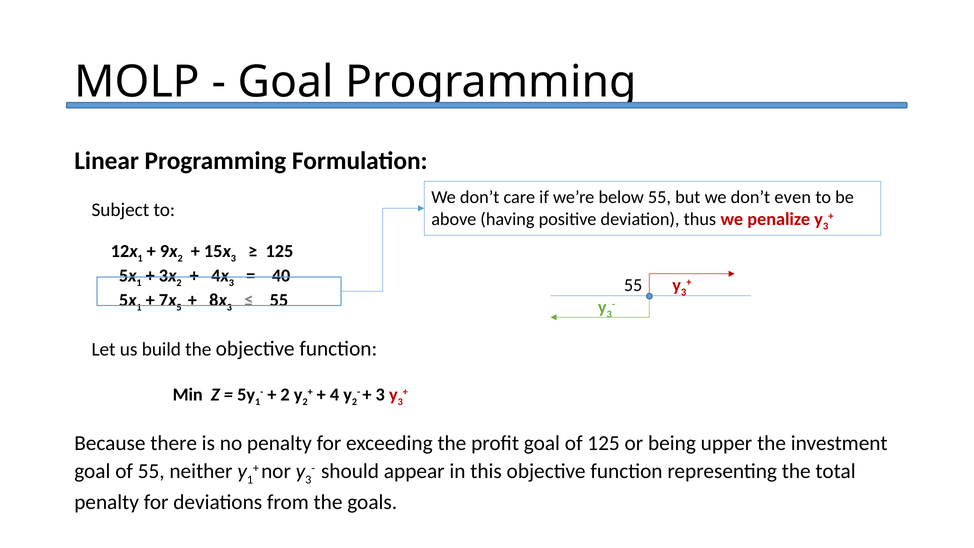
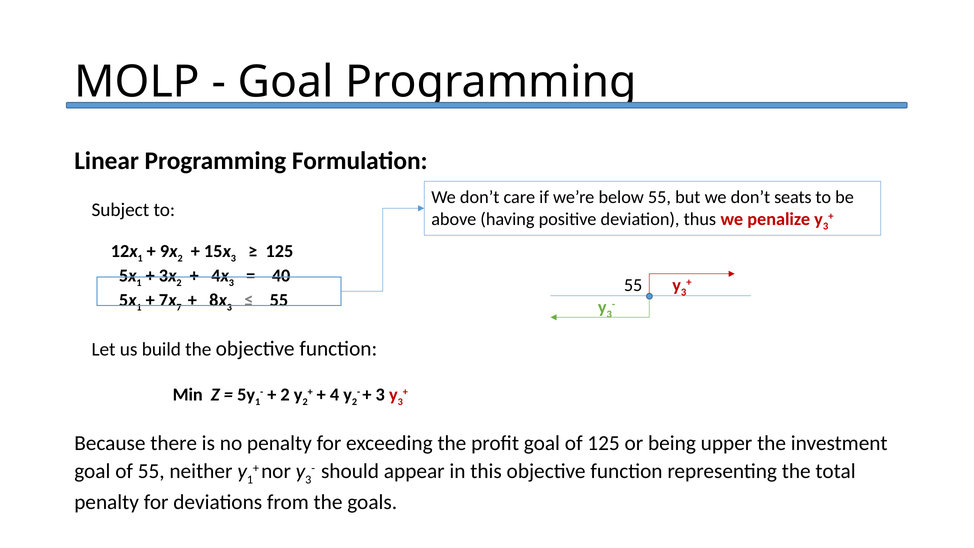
even: even -> seats
5: 5 -> 7
